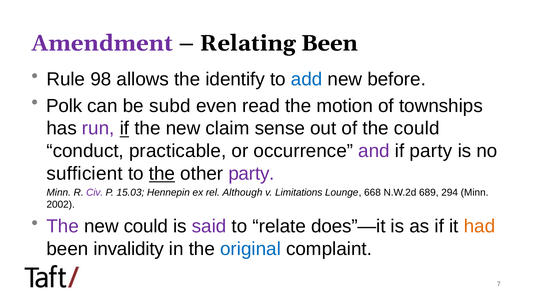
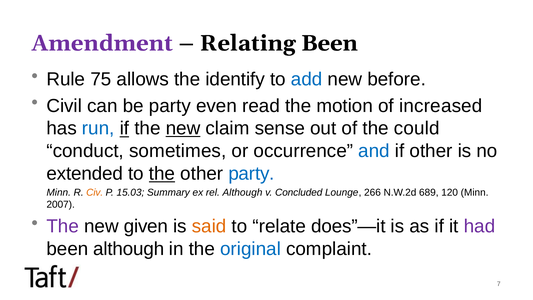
98: 98 -> 75
Polk: Polk -> Civil
be subd: subd -> party
townships: townships -> increased
run colour: purple -> blue
new at (183, 128) underline: none -> present
practicable: practicable -> sometimes
and colour: purple -> blue
if party: party -> other
sufficient: sufficient -> extended
party at (251, 174) colour: purple -> blue
Civ colour: purple -> orange
Hennepin: Hennepin -> Summary
Limitations: Limitations -> Concluded
668: 668 -> 266
294: 294 -> 120
2002: 2002 -> 2007
new could: could -> given
said colour: purple -> orange
had colour: orange -> purple
been invalidity: invalidity -> although
